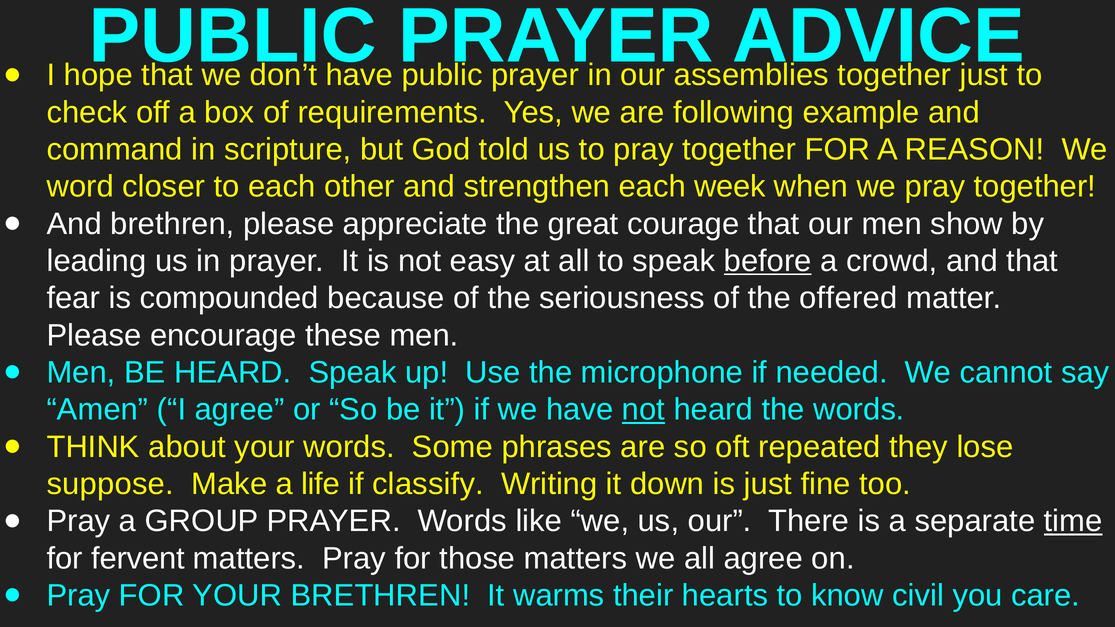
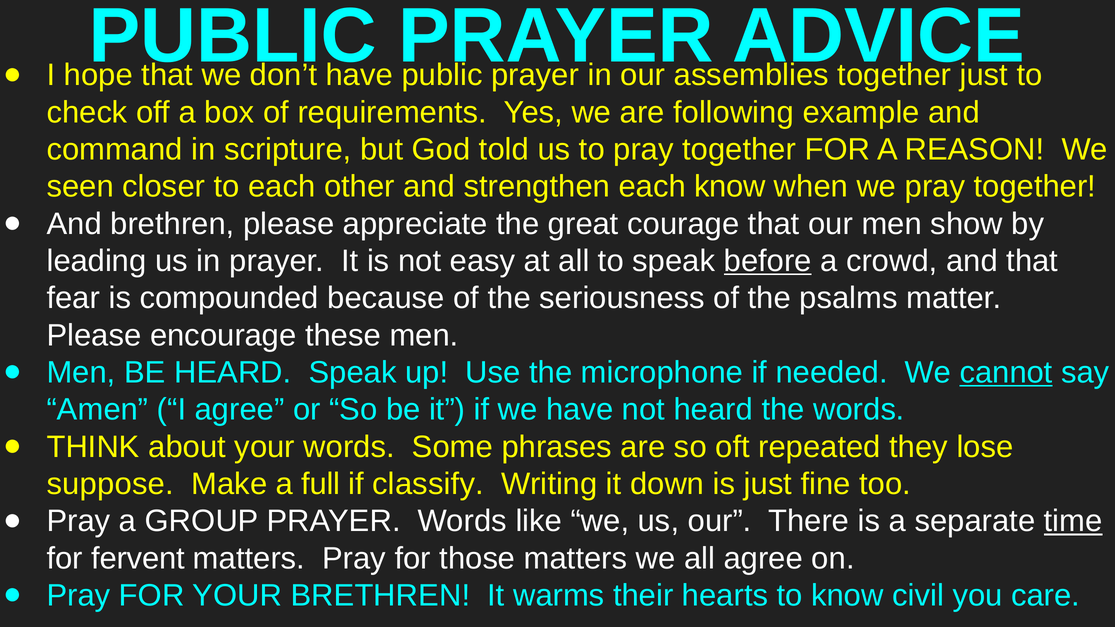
word: word -> seen
each week: week -> know
offered: offered -> psalms
cannot underline: none -> present
not at (644, 410) underline: present -> none
life: life -> full
